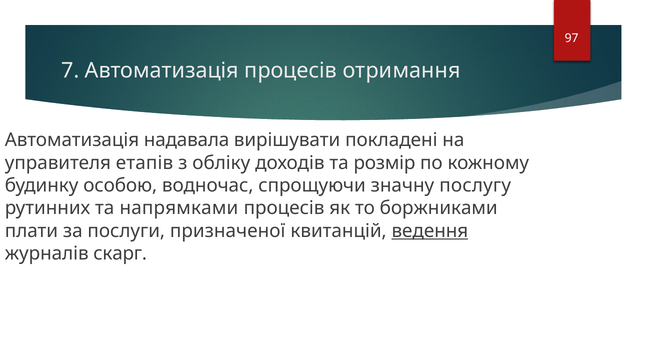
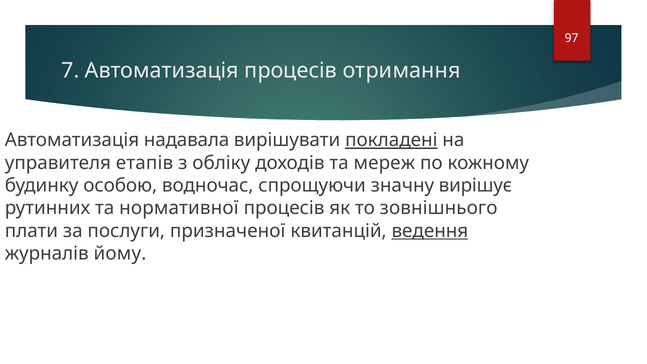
покладені underline: none -> present
розмір: розмір -> мереж
послугу: послугу -> вирішує
напрямками: напрямками -> нормативної
боржниками: боржниками -> зовнішнього
скарг: скарг -> йому
